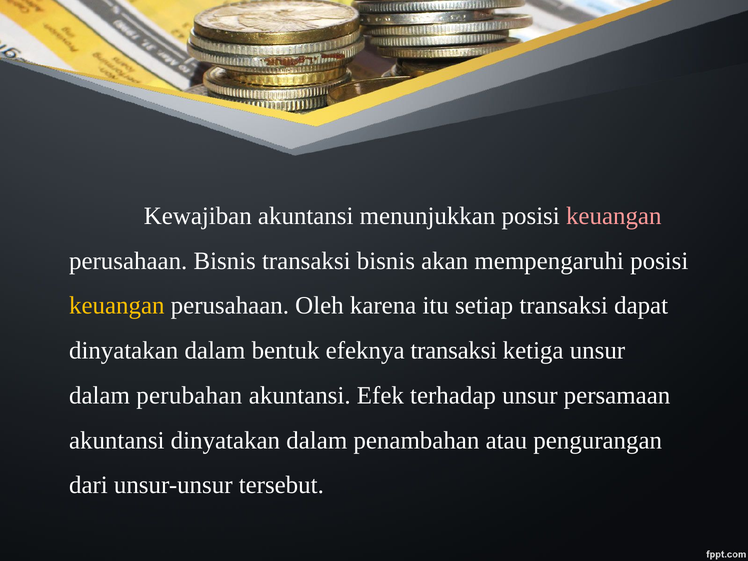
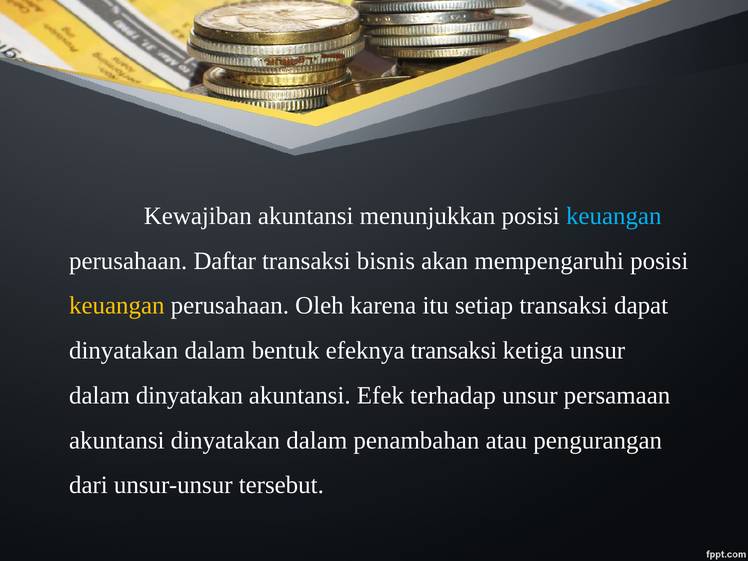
keuangan at (614, 216) colour: pink -> light blue
perusahaan Bisnis: Bisnis -> Daftar
dalam perubahan: perubahan -> dinyatakan
